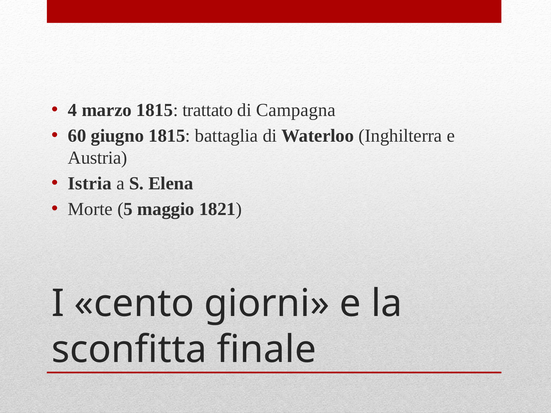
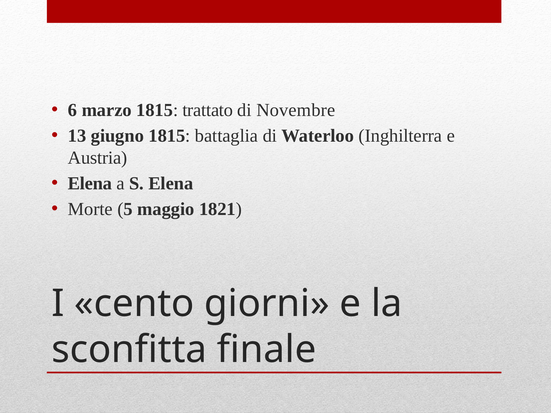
4: 4 -> 6
Campagna: Campagna -> Novembre
60: 60 -> 13
Istria at (90, 184): Istria -> Elena
